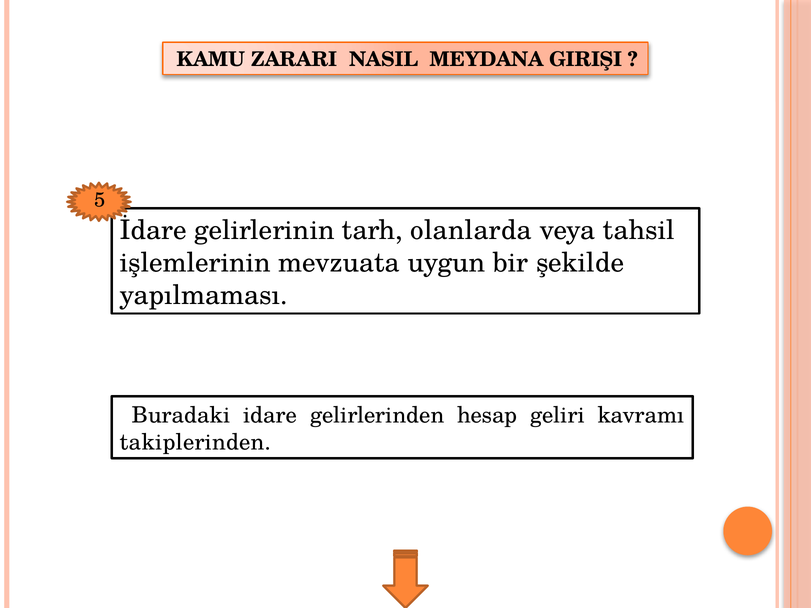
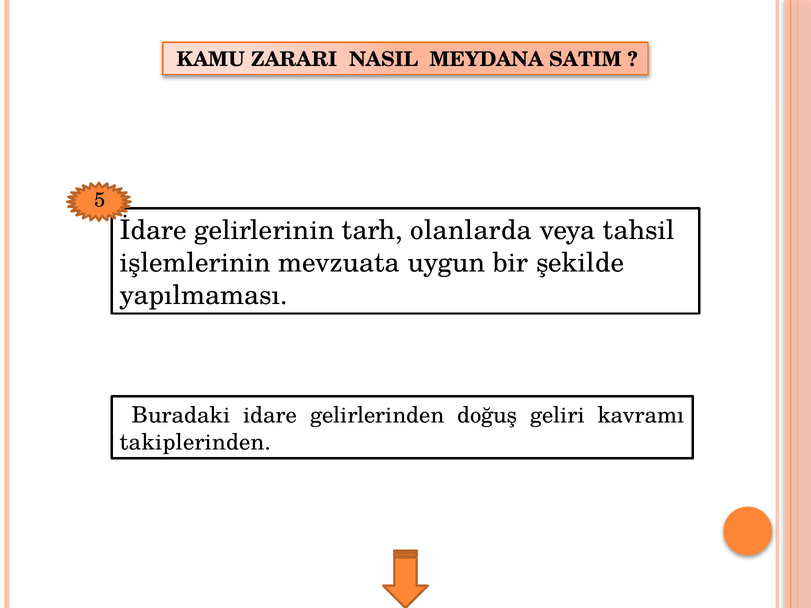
GIRIŞI: GIRIŞI -> SATIM
hesap: hesap -> doğuş
